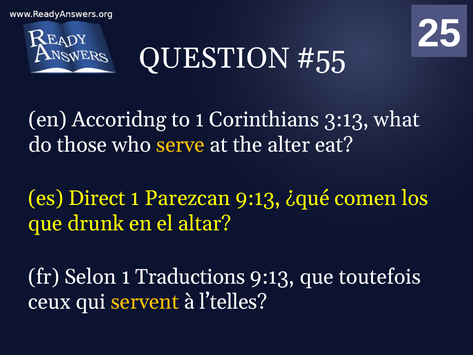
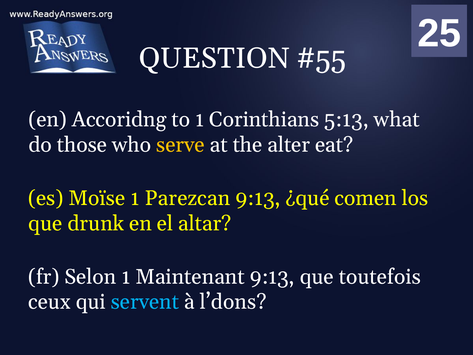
3:13: 3:13 -> 5:13
Direct: Direct -> Moïse
Traductions: Traductions -> Maintenant
servent colour: yellow -> light blue
l’telles: l’telles -> l’dons
